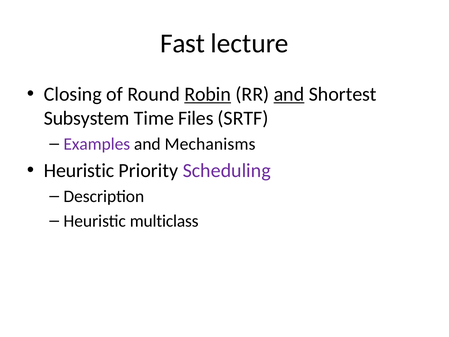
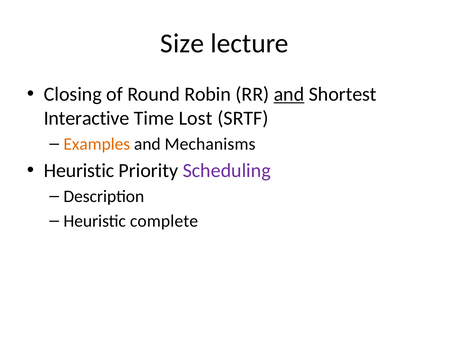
Fast: Fast -> Size
Robin underline: present -> none
Subsystem: Subsystem -> Interactive
Files: Files -> Lost
Examples colour: purple -> orange
multiclass: multiclass -> complete
